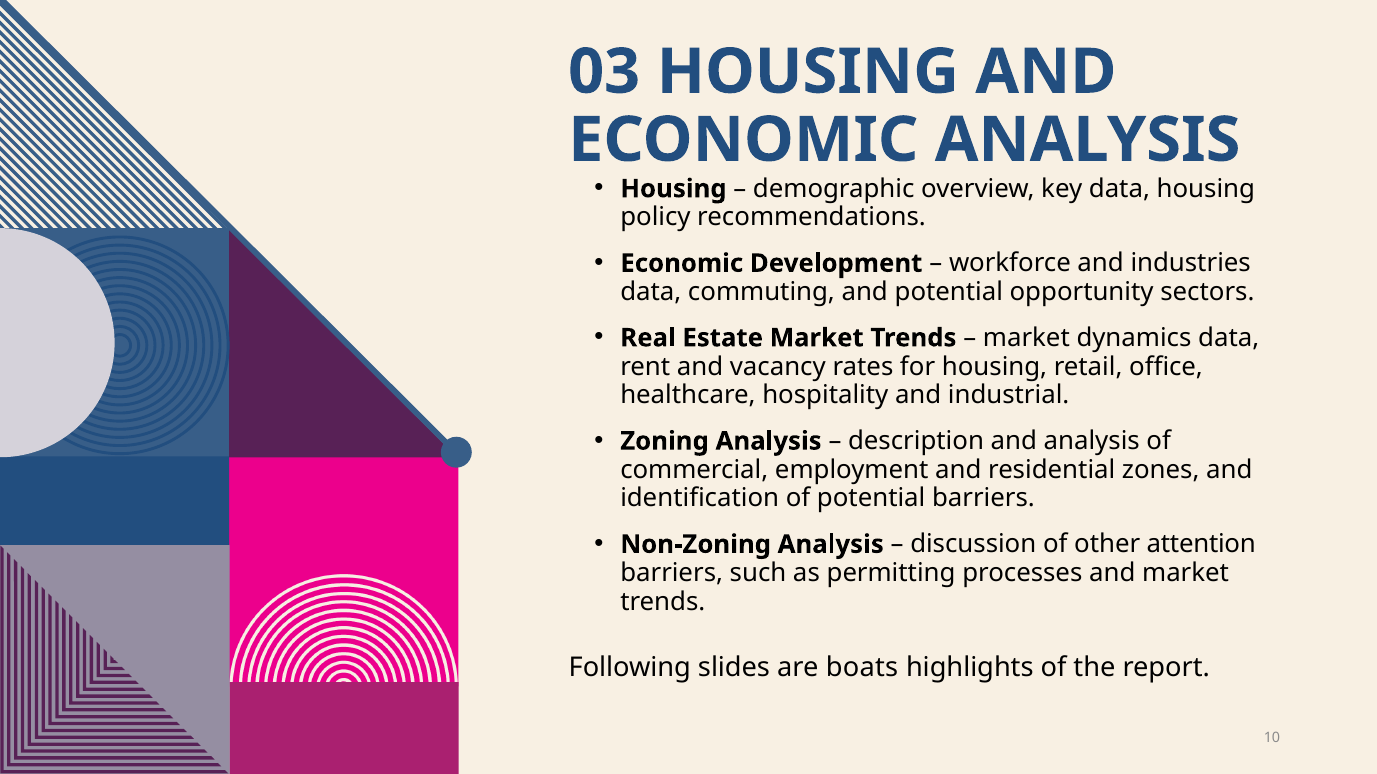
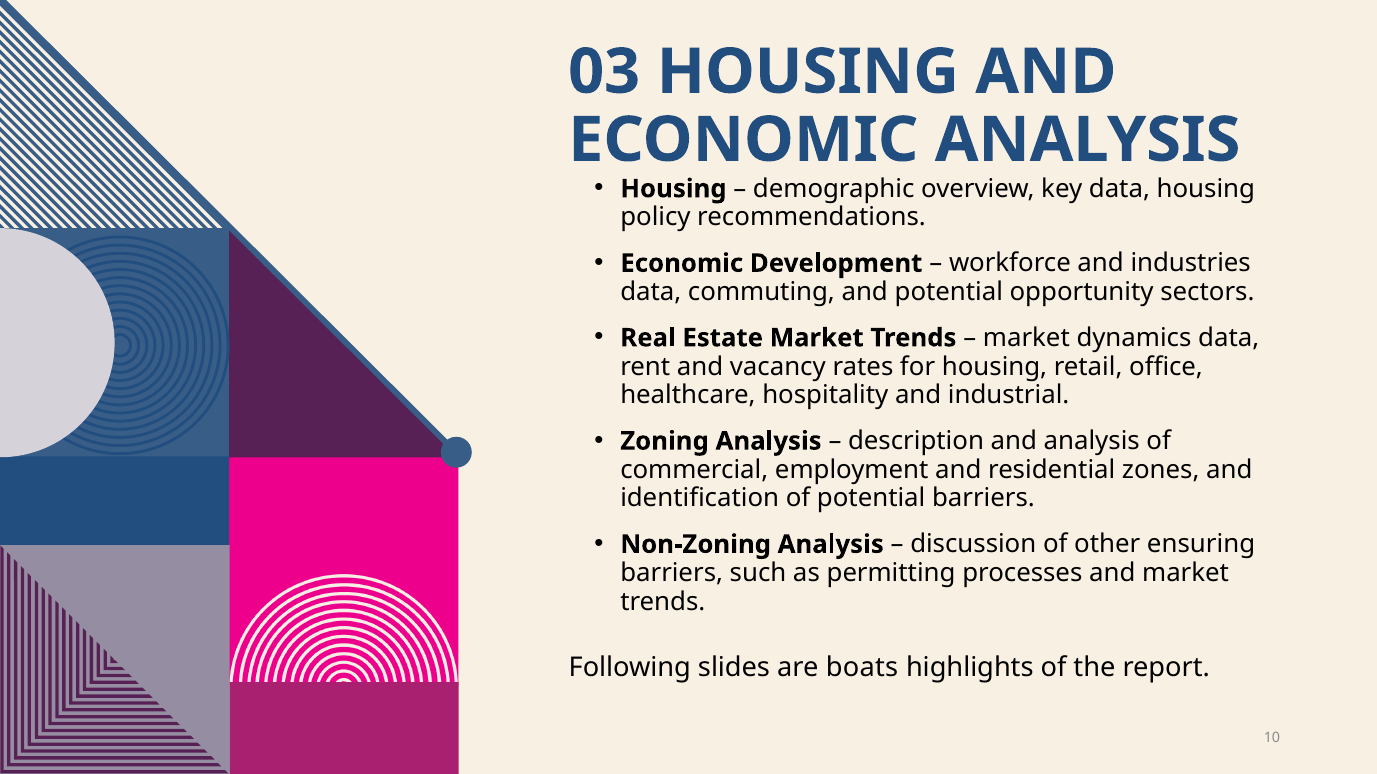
attention: attention -> ensuring
